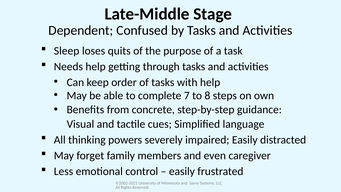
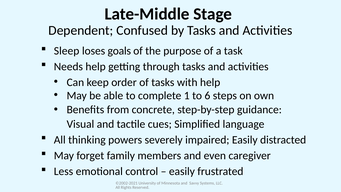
quits: quits -> goals
7: 7 -> 1
8: 8 -> 6
